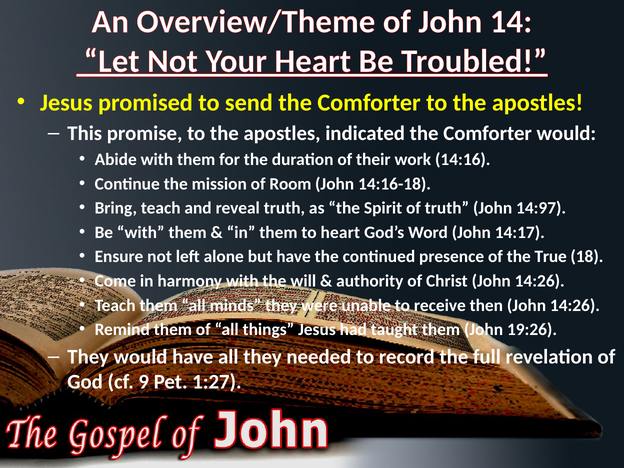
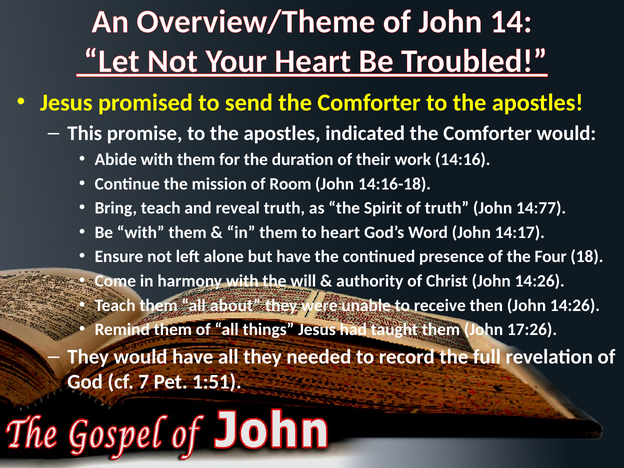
14:97: 14:97 -> 14:77
True: True -> Four
minds: minds -> about
19:26: 19:26 -> 17:26
9: 9 -> 7
1:27: 1:27 -> 1:51
